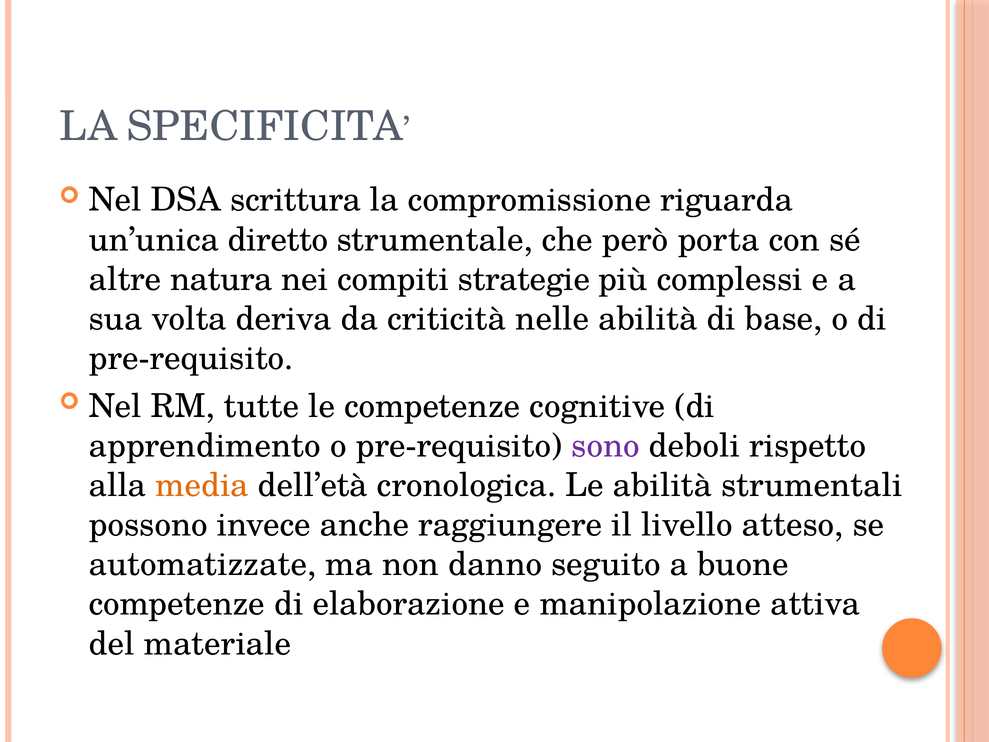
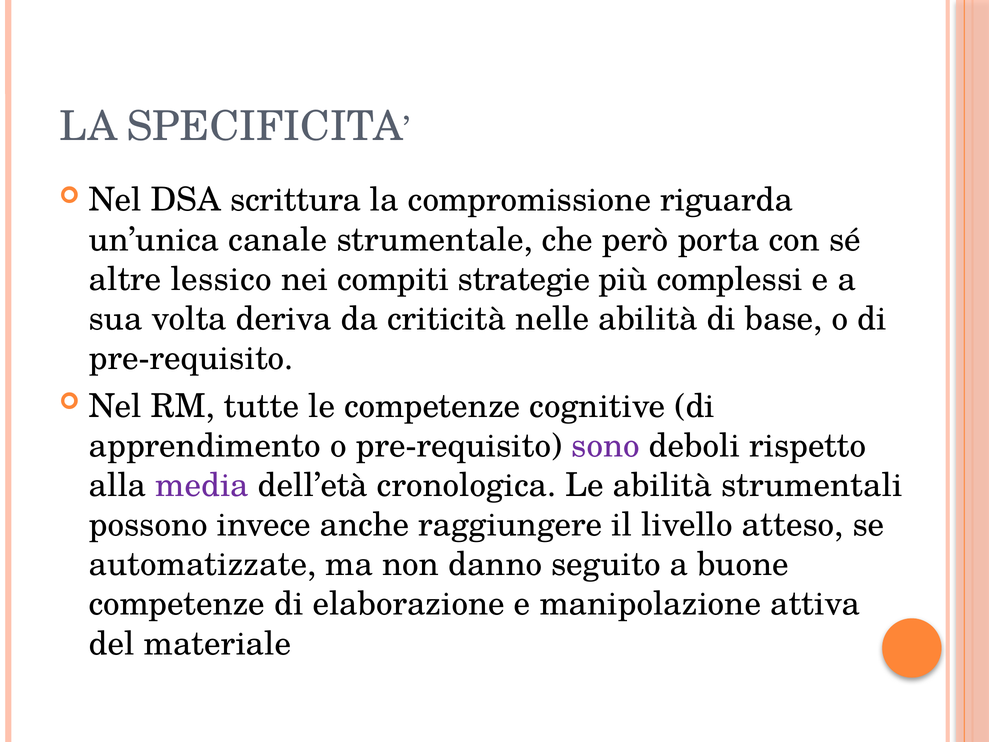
diretto: diretto -> canale
natura: natura -> lessico
media colour: orange -> purple
